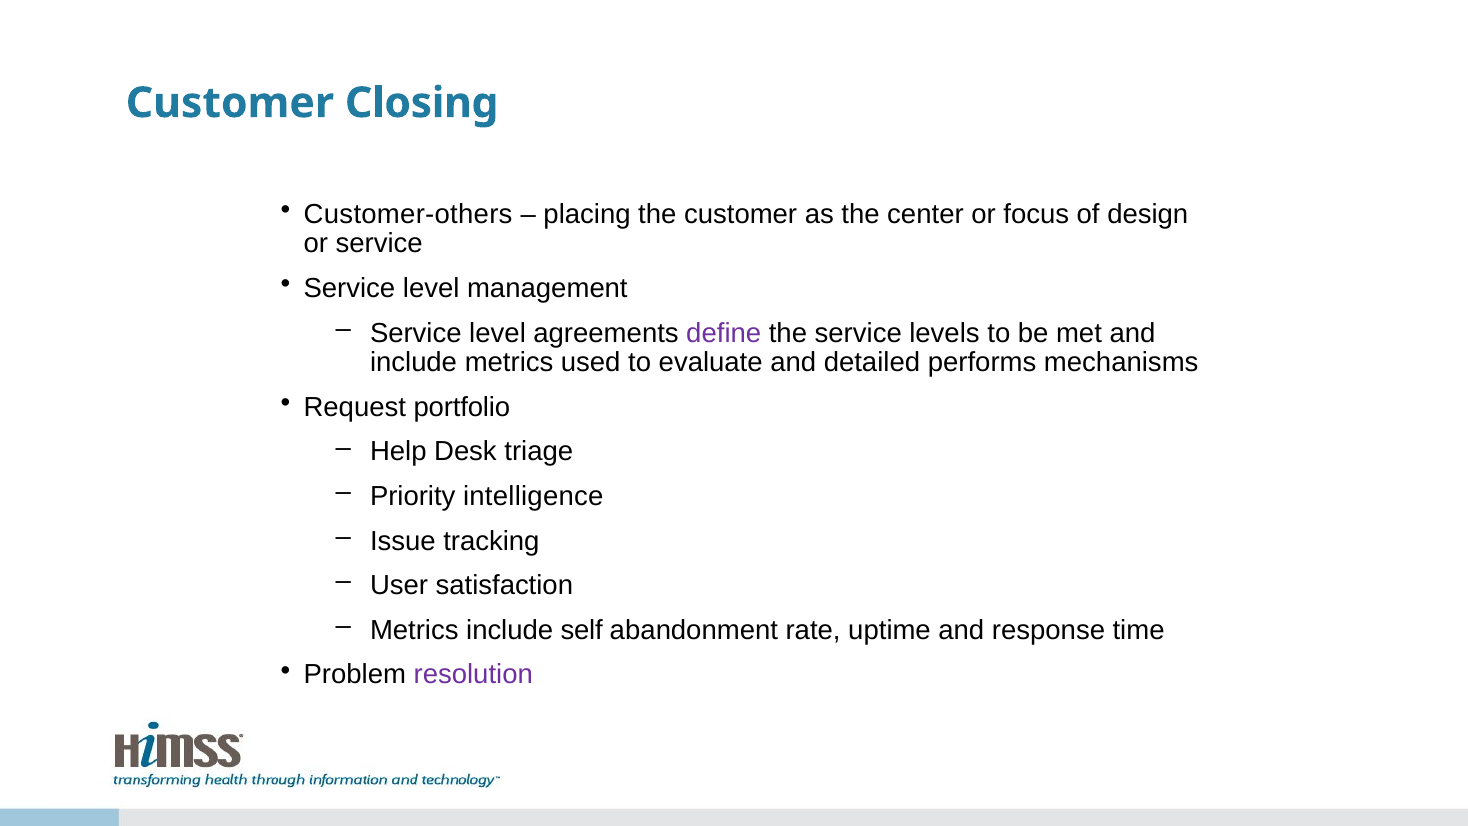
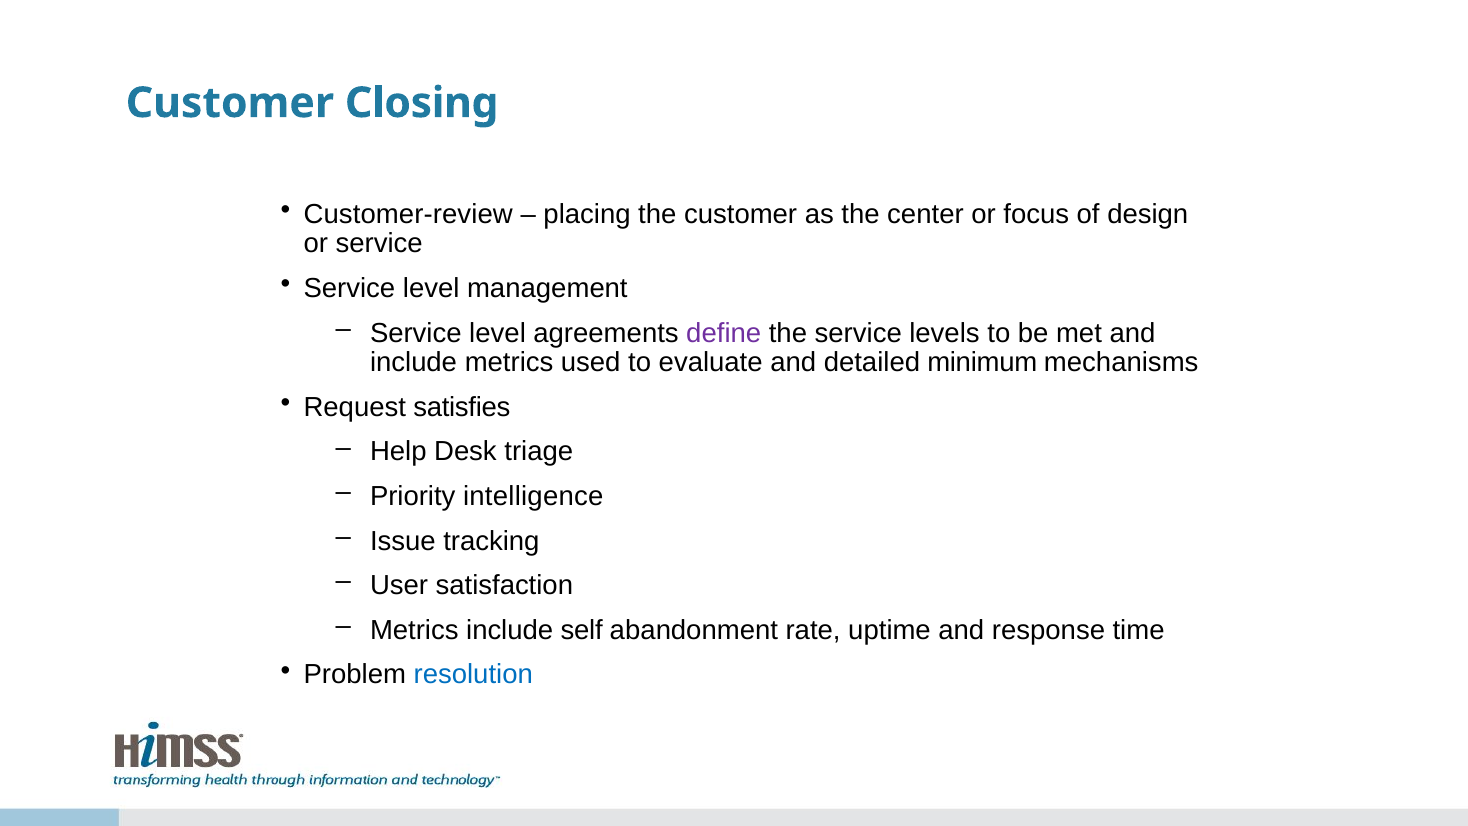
Customer-others: Customer-others -> Customer-review
performs: performs -> minimum
portfolio: portfolio -> satisfies
resolution colour: purple -> blue
